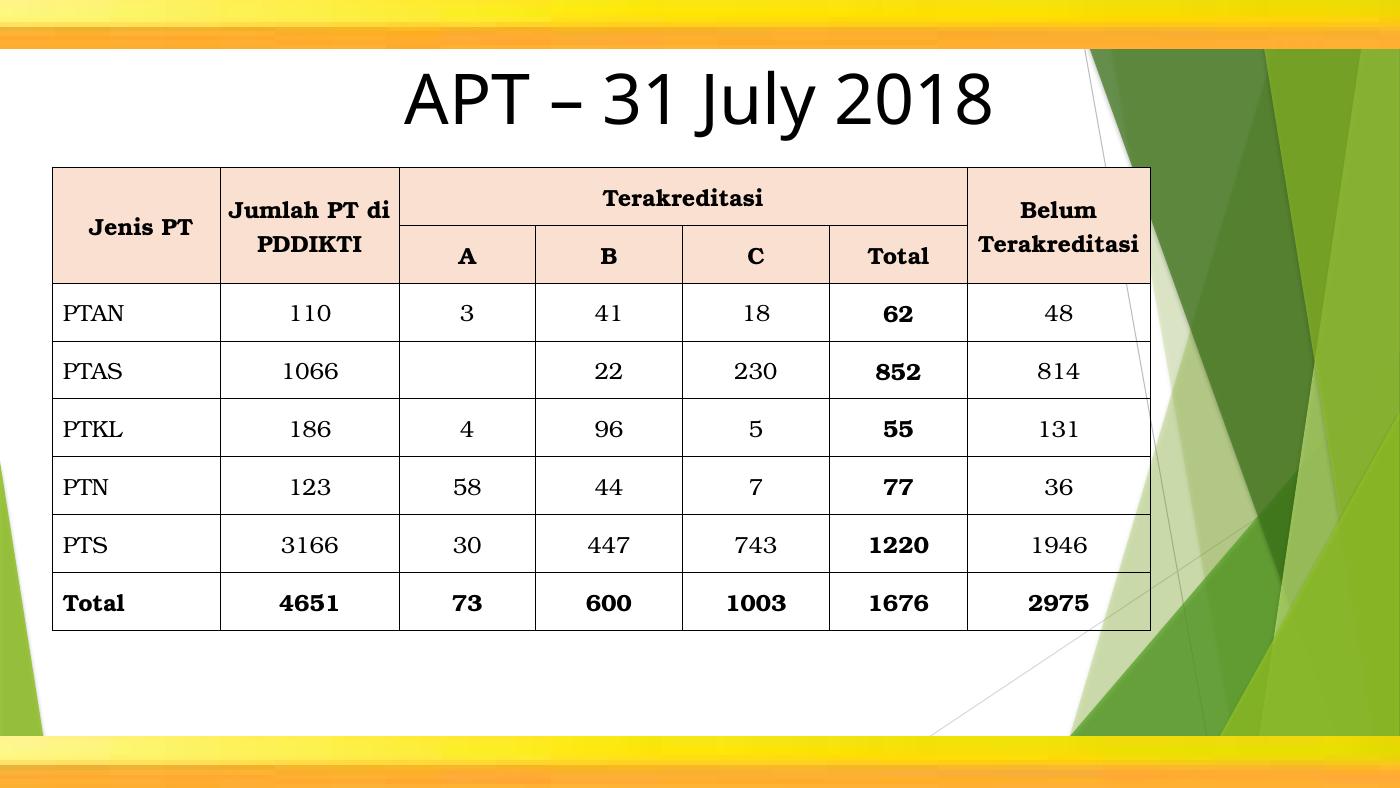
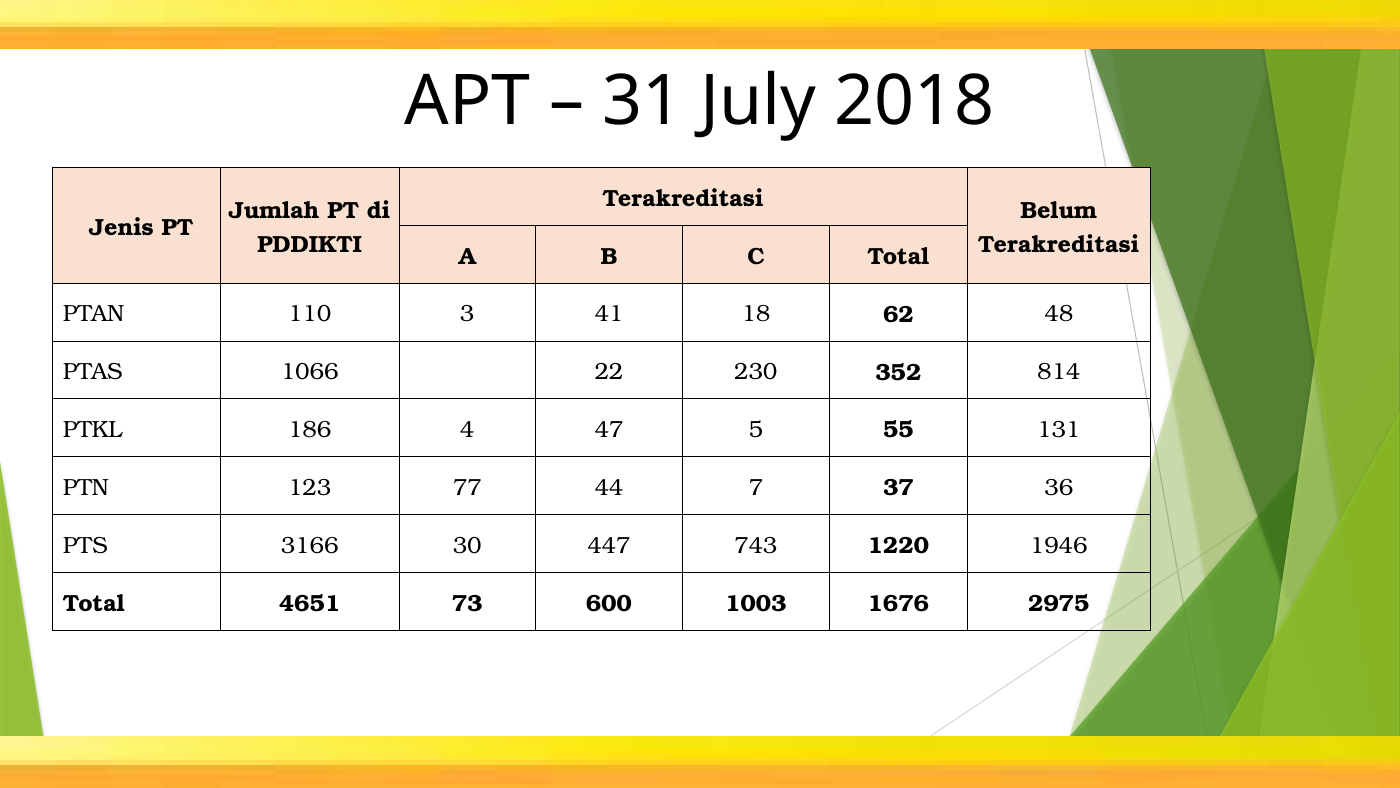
852: 852 -> 352
96: 96 -> 47
58: 58 -> 77
77: 77 -> 37
